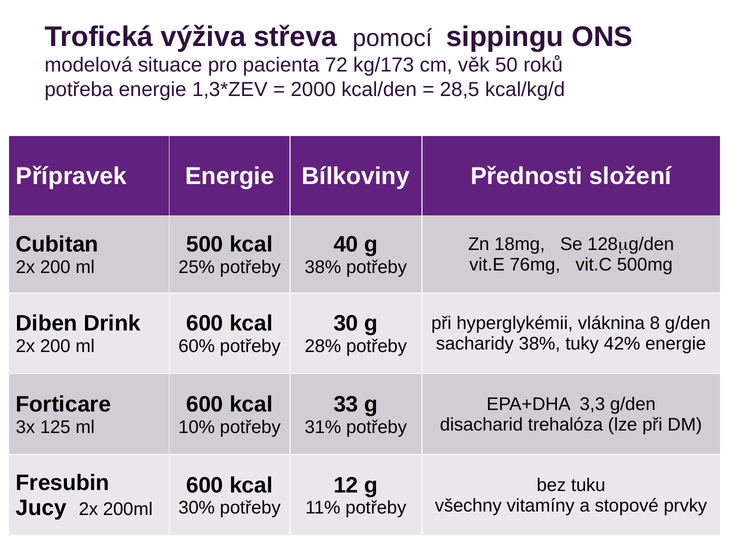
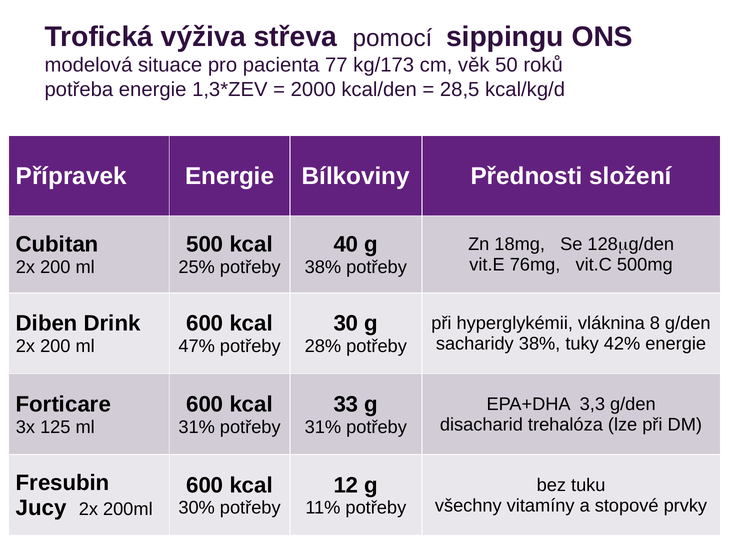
72: 72 -> 77
60%: 60% -> 47%
10% at (197, 427): 10% -> 31%
